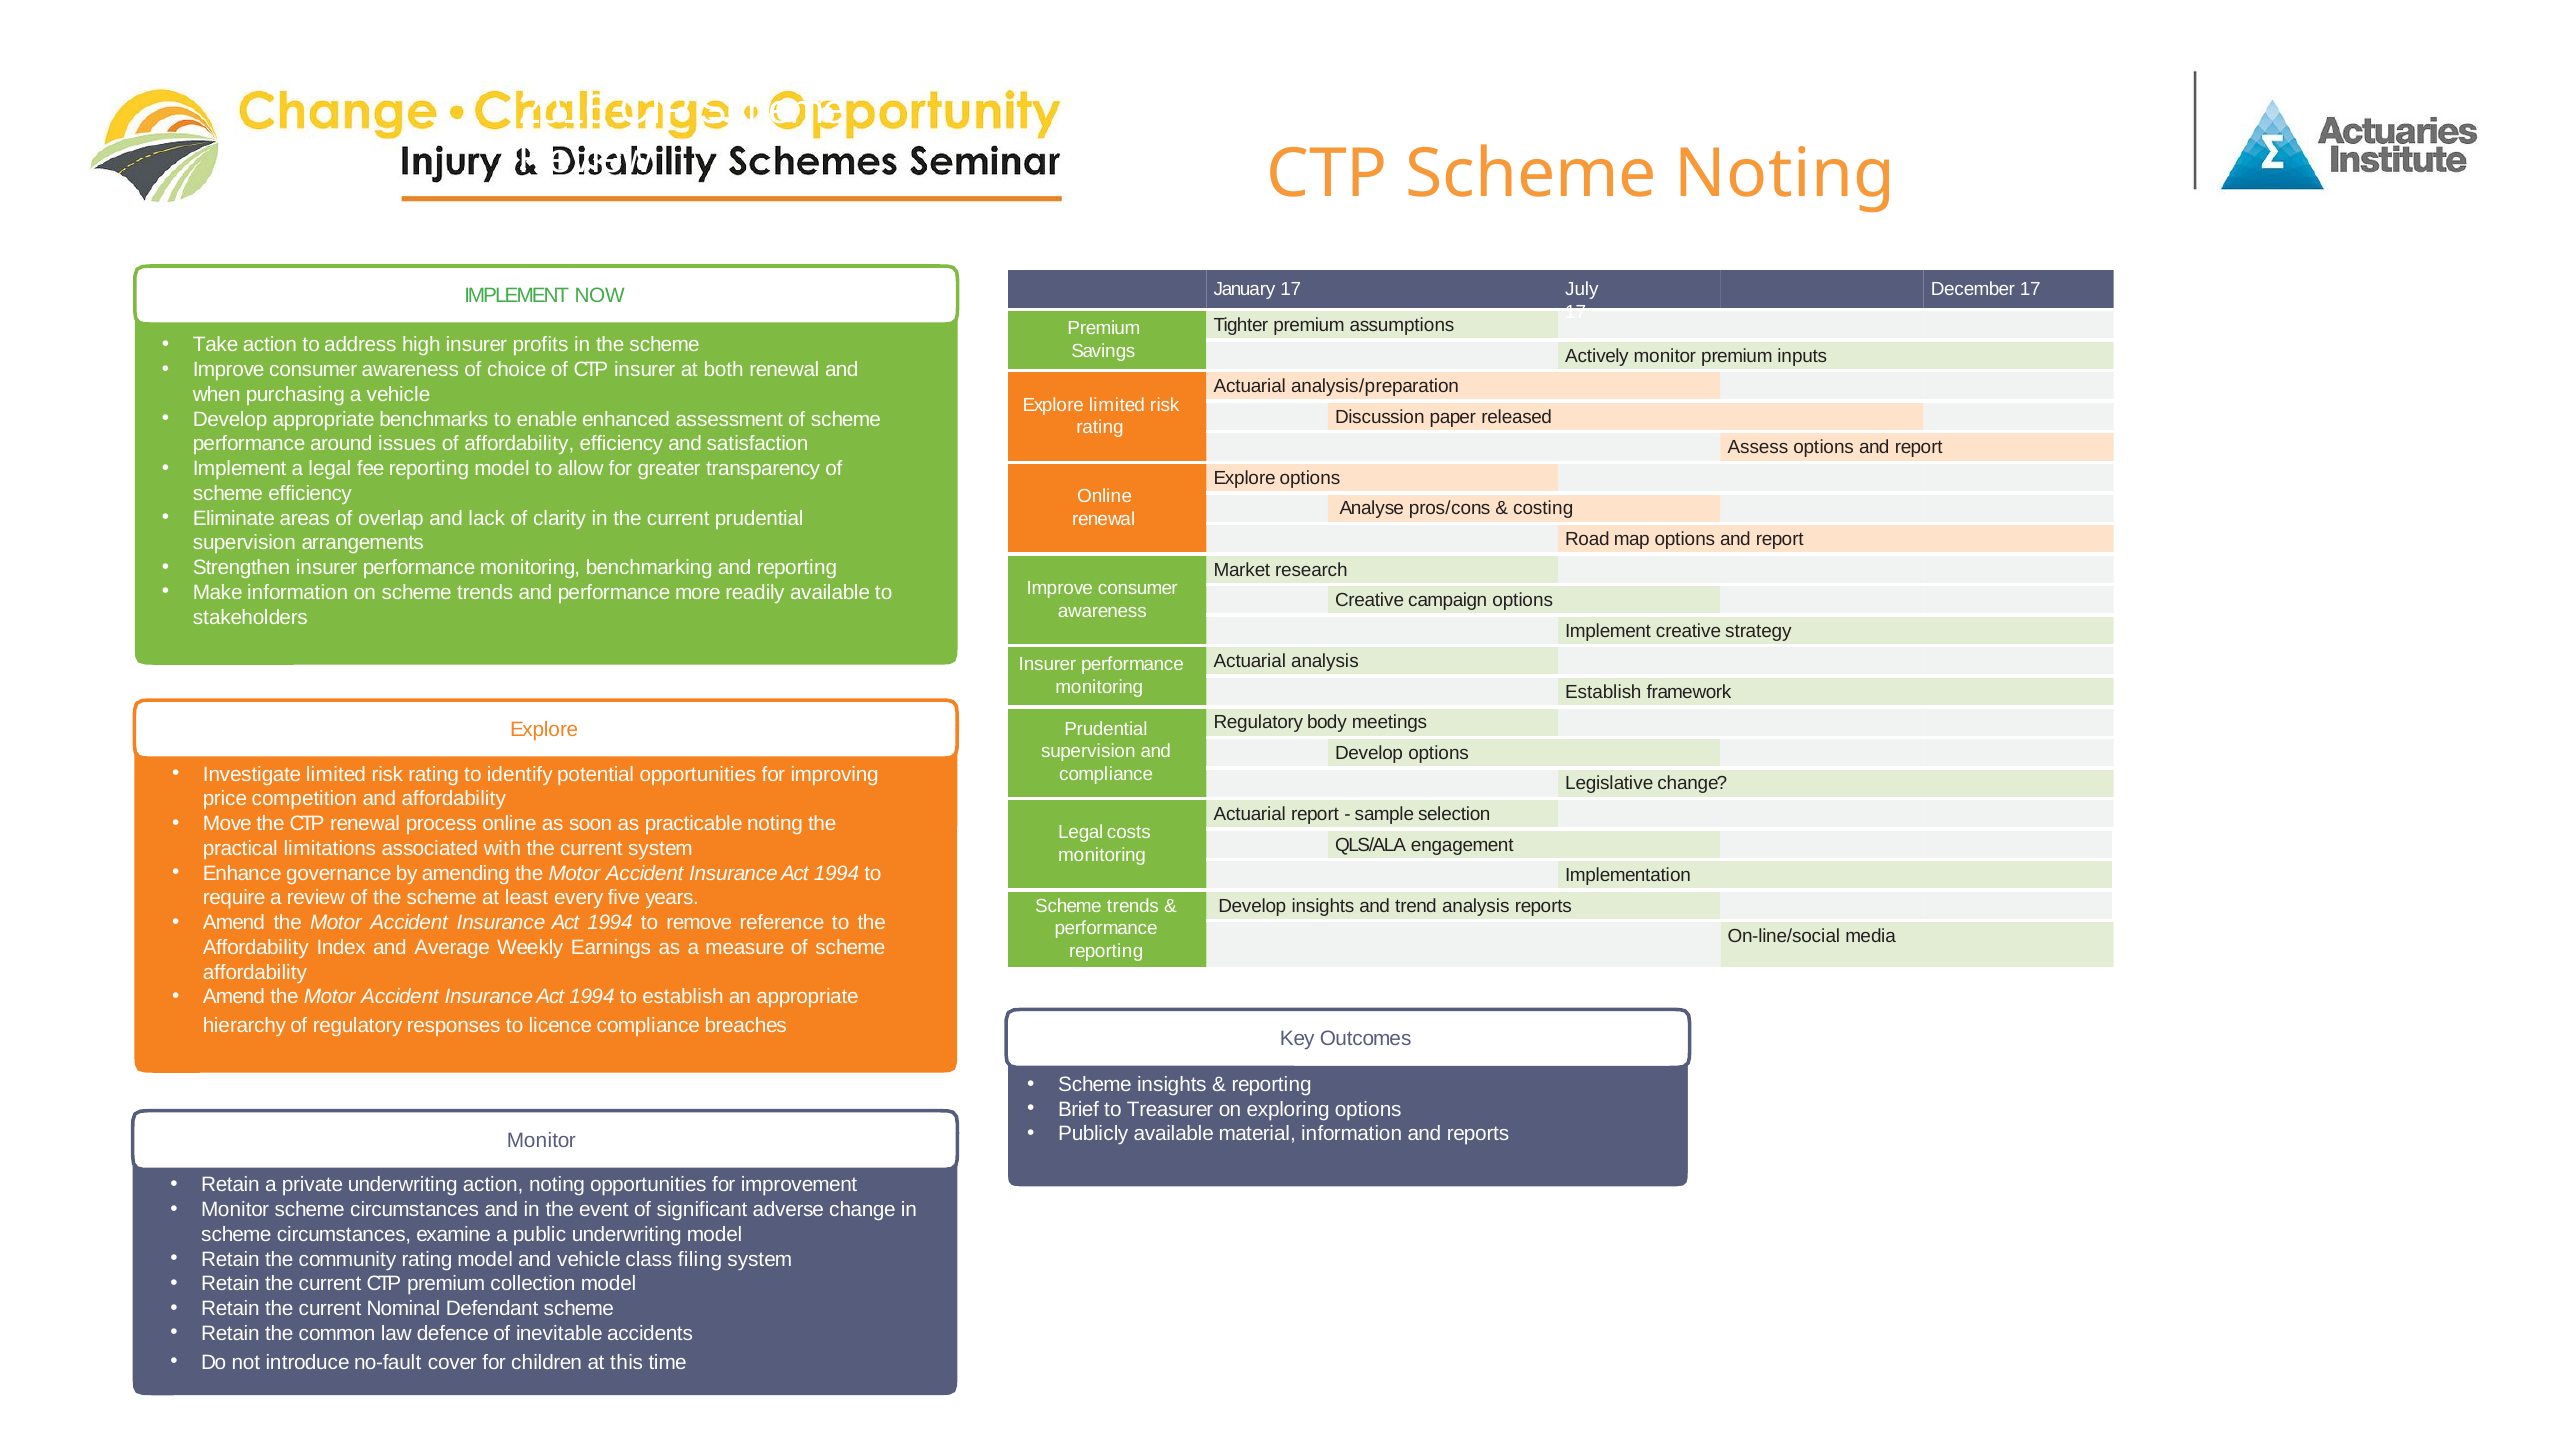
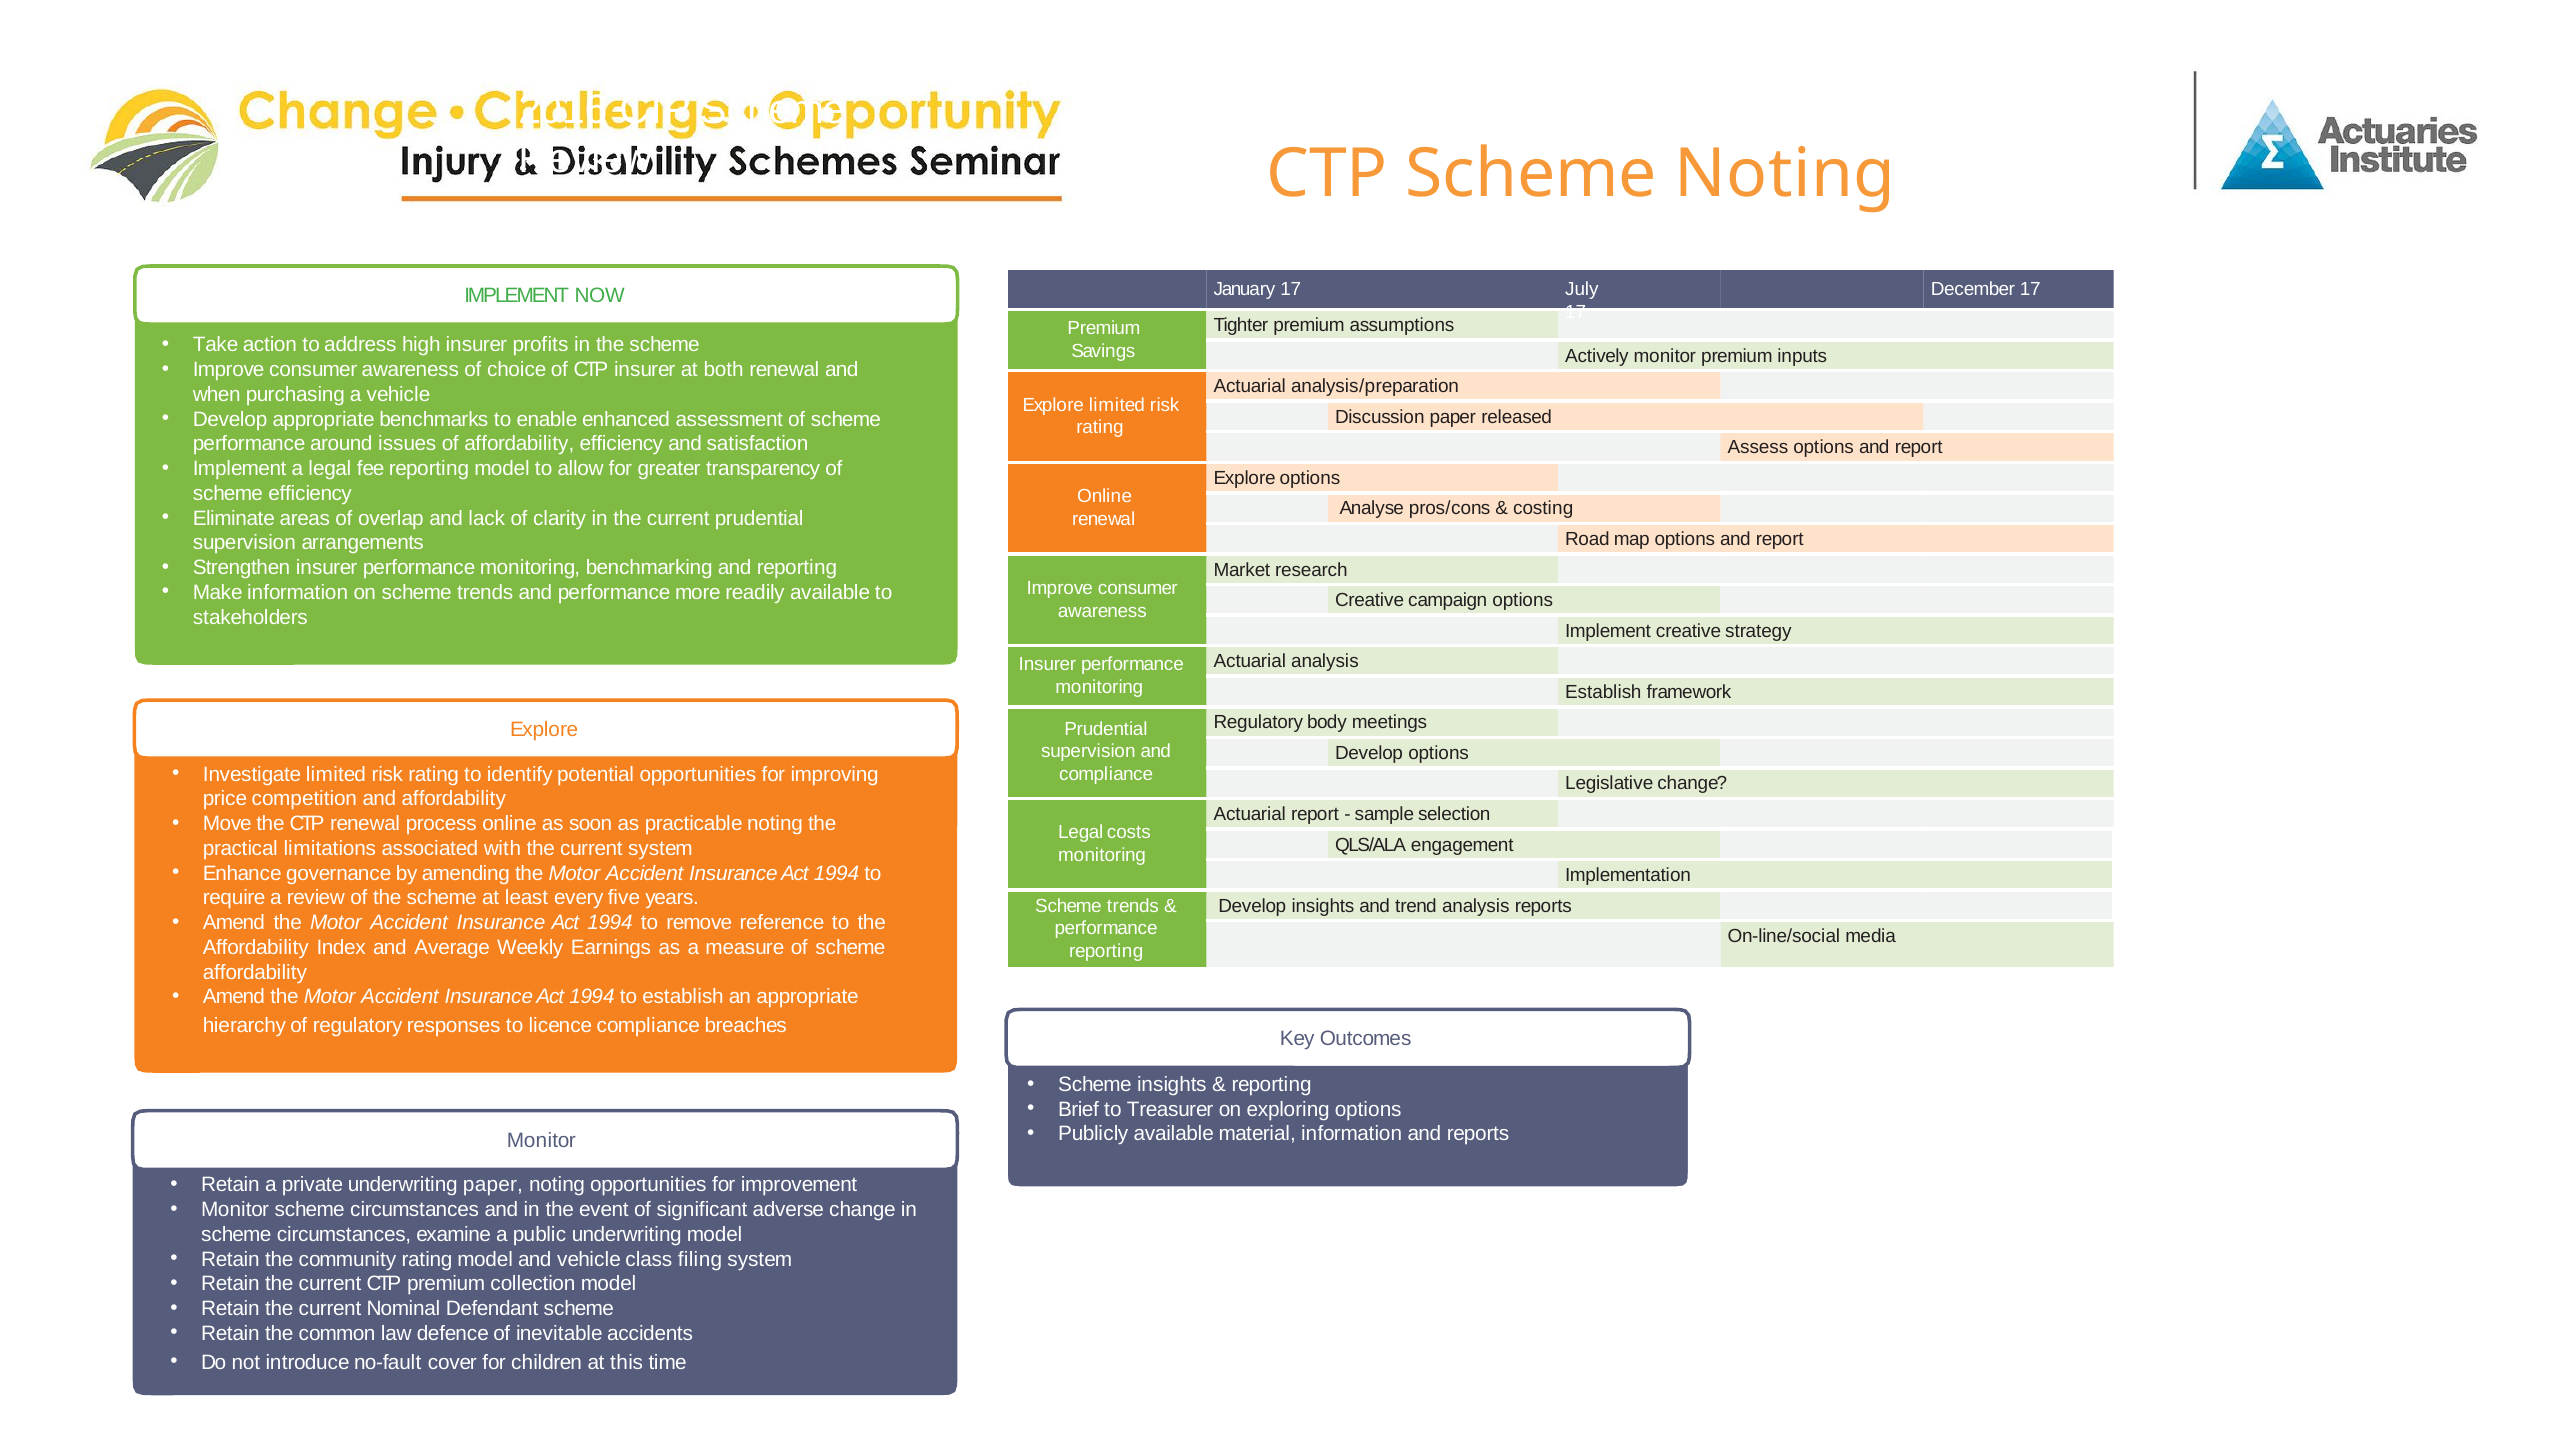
underwriting action: action -> paper
